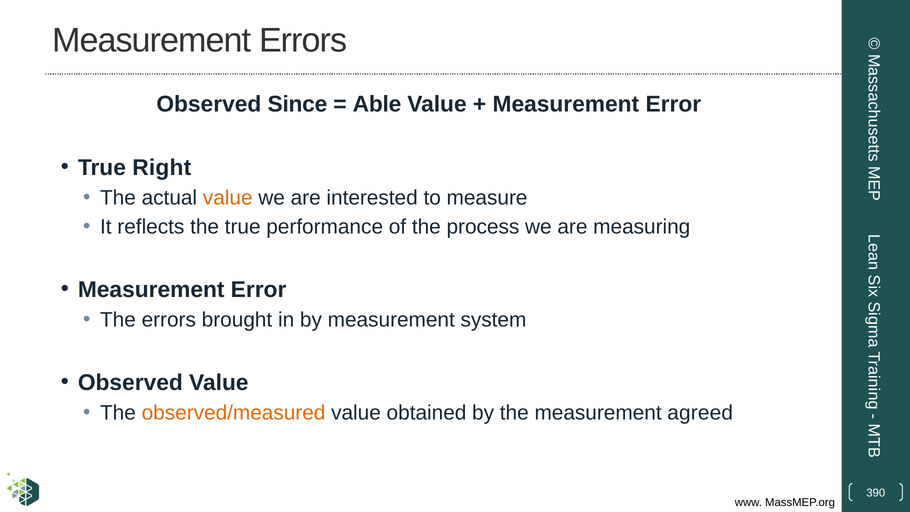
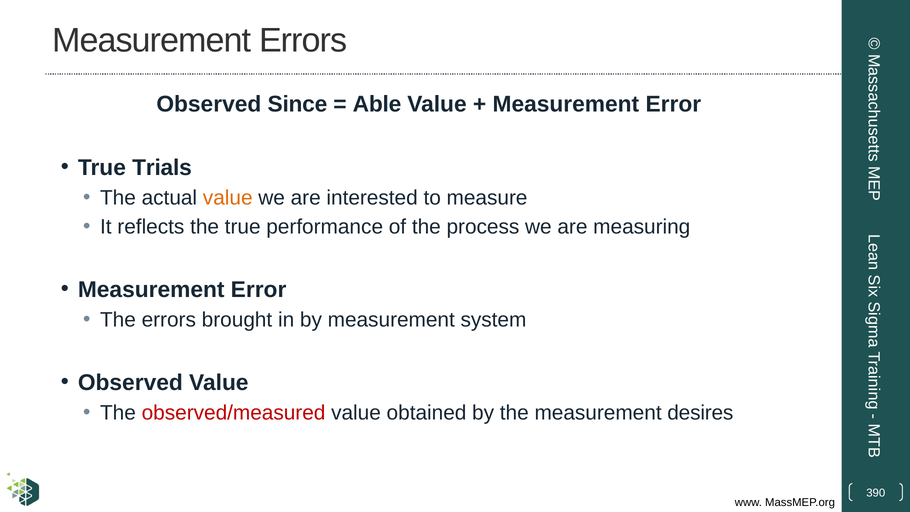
Right: Right -> Trials
observed/measured colour: orange -> red
agreed: agreed -> desires
